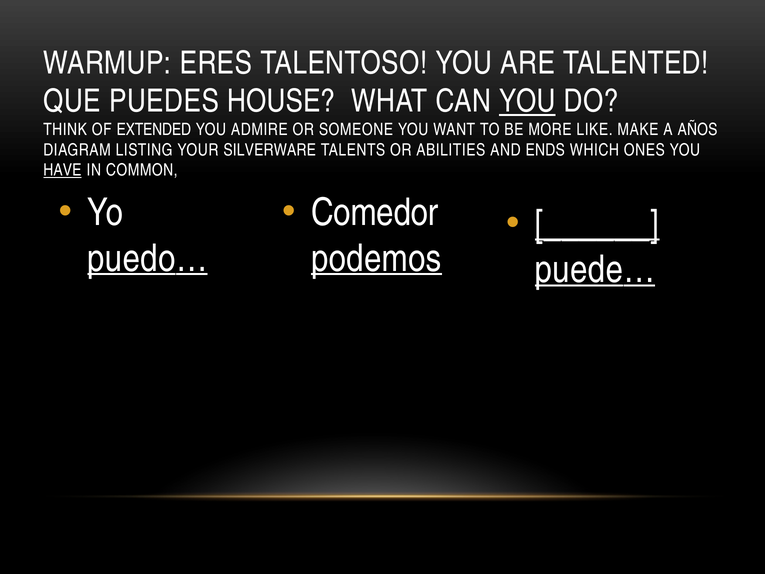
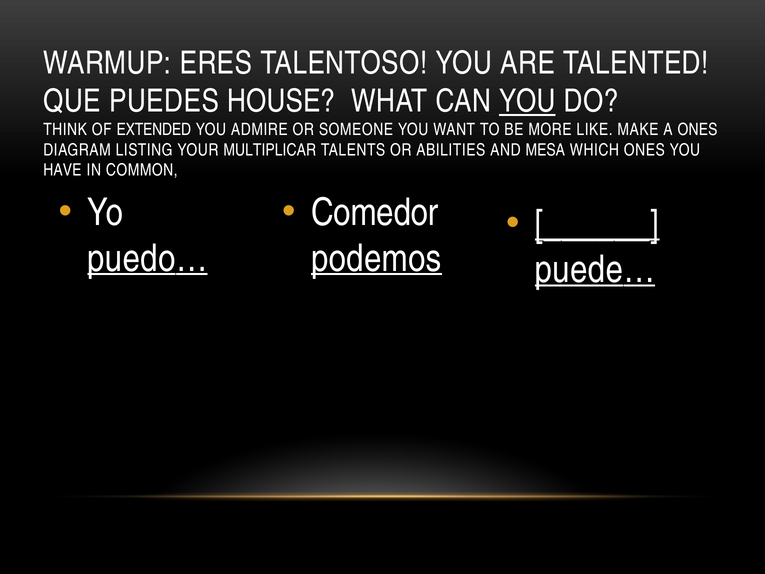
A AÑOS: AÑOS -> ONES
SILVERWARE: SILVERWARE -> MULTIPLICAR
ENDS: ENDS -> MESA
HAVE underline: present -> none
